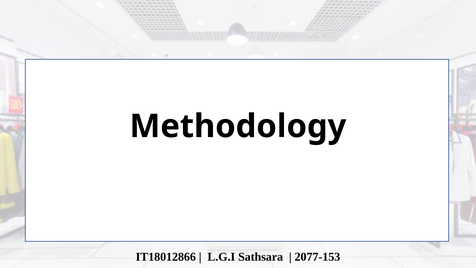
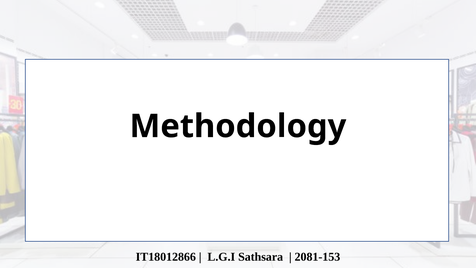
2077-153: 2077-153 -> 2081-153
